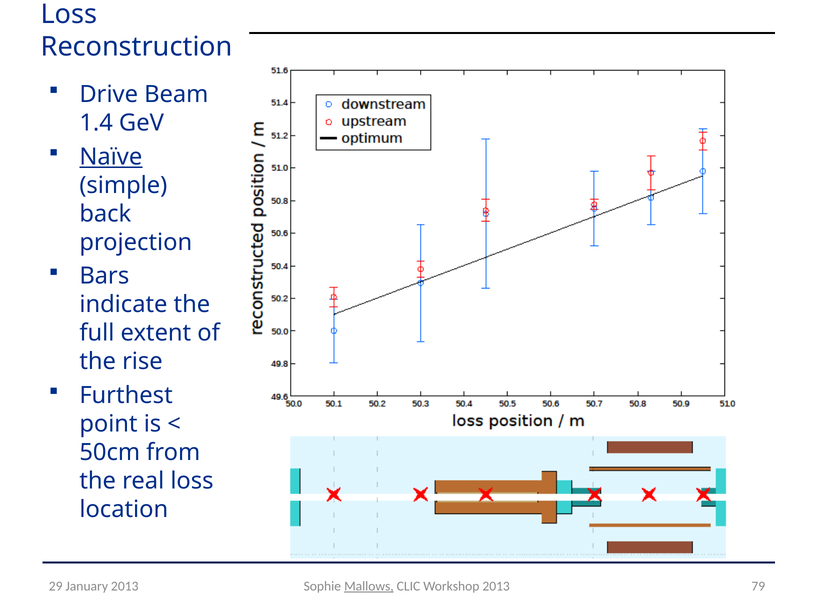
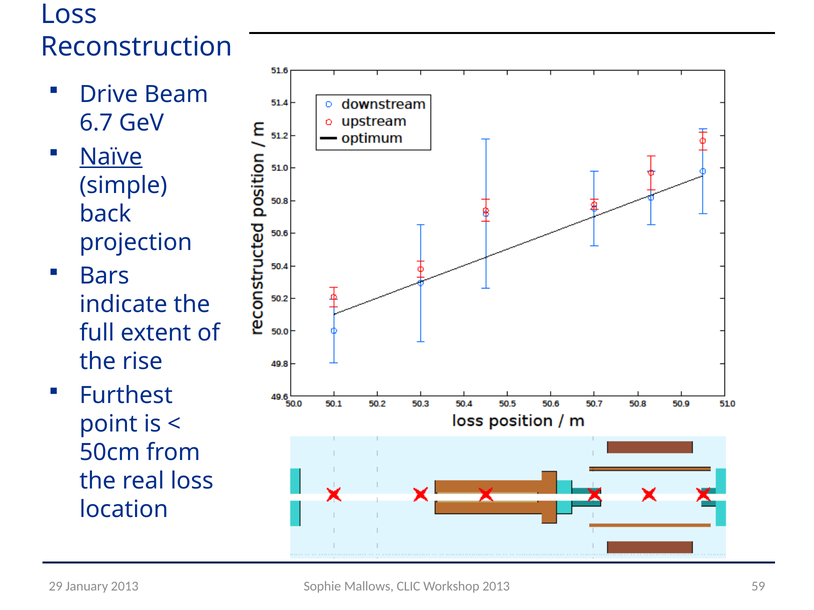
1.4: 1.4 -> 6.7
Mallows underline: present -> none
79: 79 -> 59
